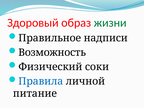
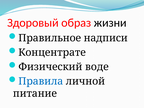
жизни colour: green -> black
Возможность: Возможность -> Концентрате
соки: соки -> воде
